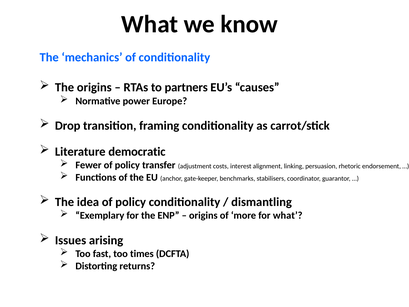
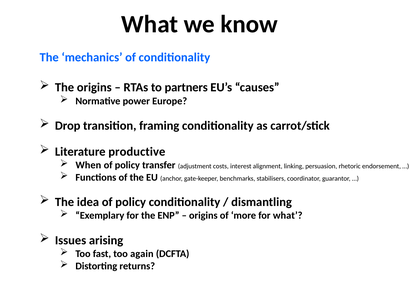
democratic: democratic -> productive
Fewer: Fewer -> When
times: times -> again
